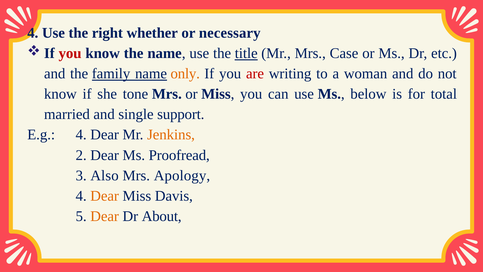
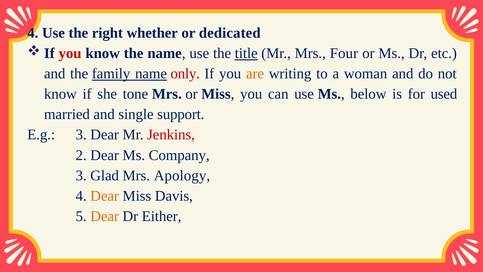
necessary: necessary -> dedicated
Case: Case -> Four
only colour: orange -> red
are colour: red -> orange
total: total -> used
E.g 4: 4 -> 3
Jenkins colour: orange -> red
Proofread: Proofread -> Company
Also: Also -> Glad
About: About -> Either
